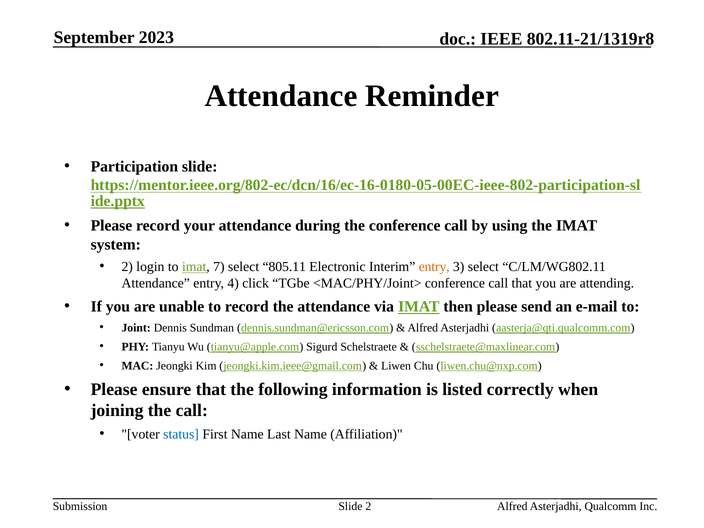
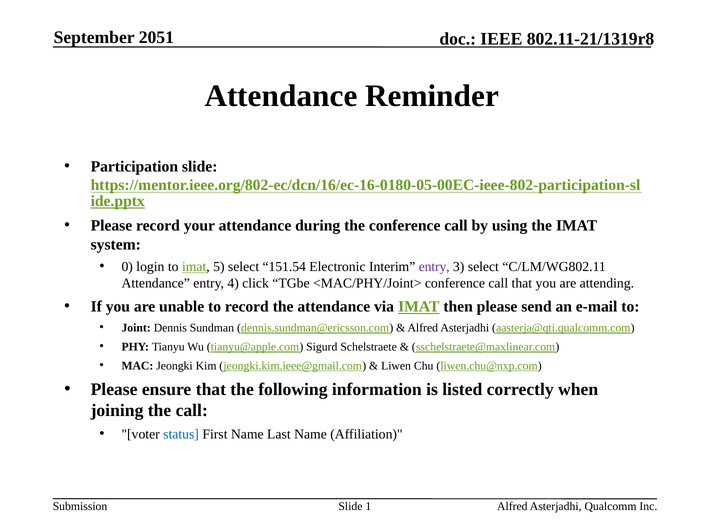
2023: 2023 -> 2051
2 at (127, 267): 2 -> 0
7: 7 -> 5
805.11: 805.11 -> 151.54
entry at (434, 267) colour: orange -> purple
Slide 2: 2 -> 1
